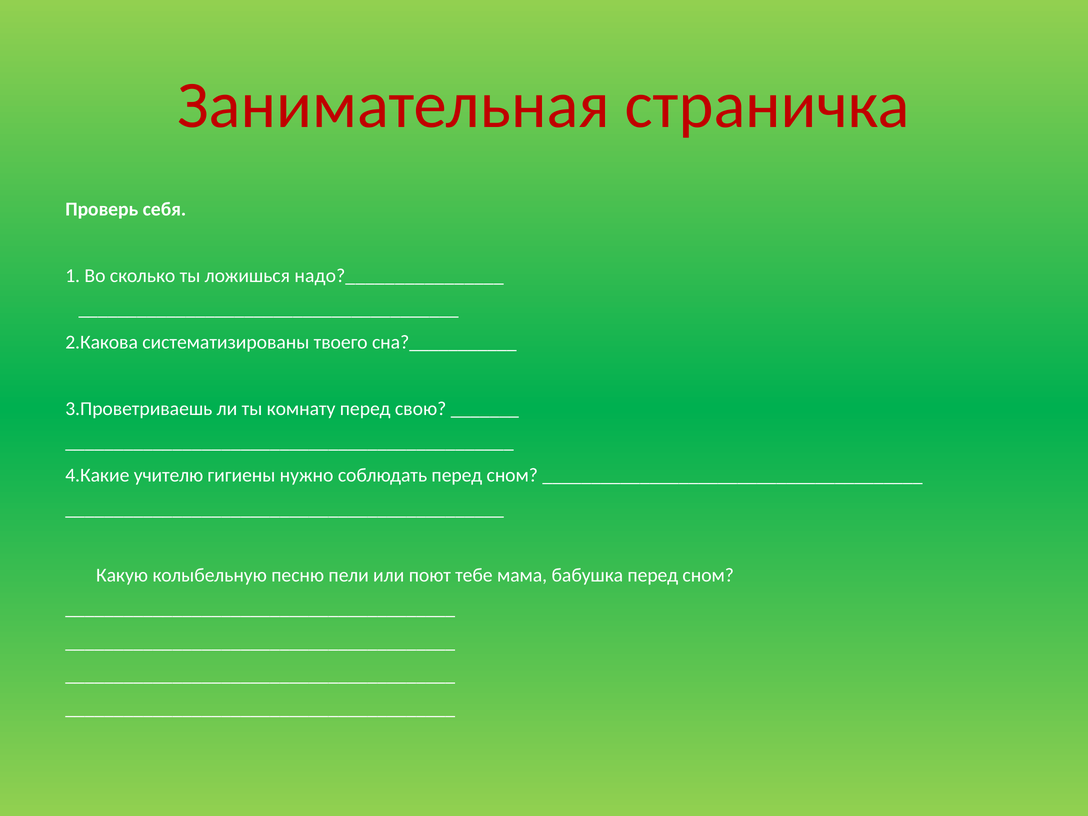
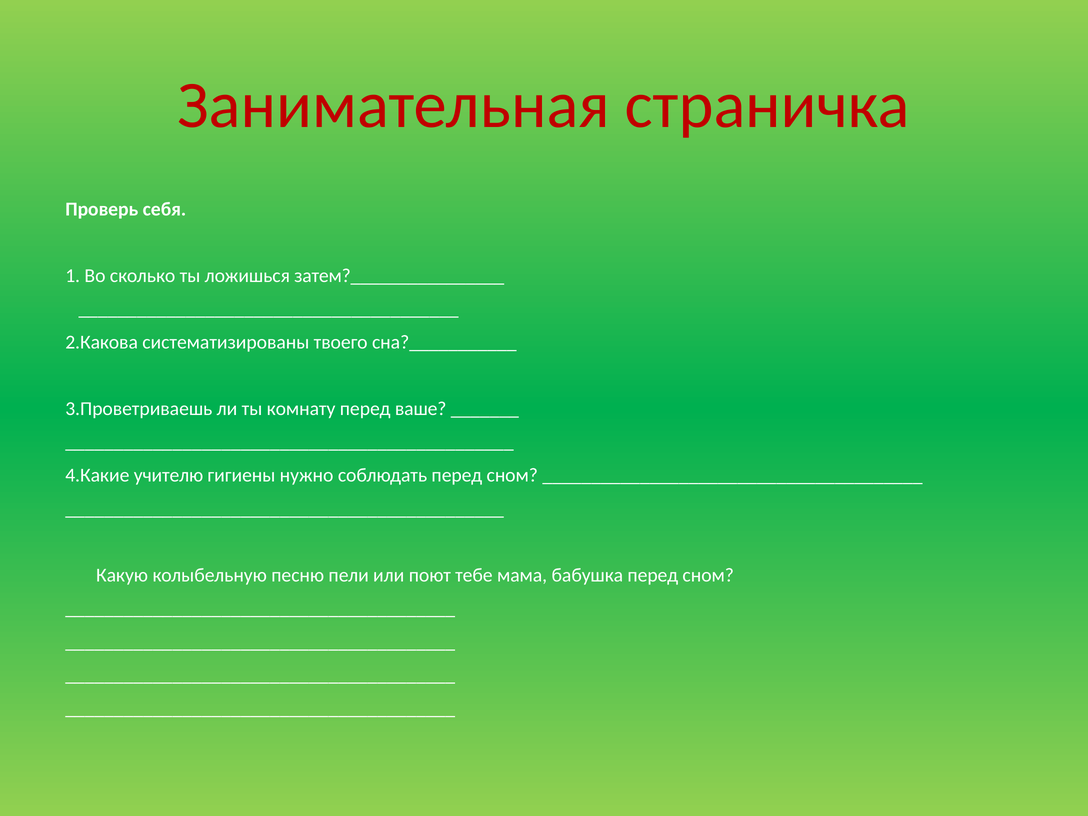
надо?________________: надо?________________ -> затем?________________
свою: свою -> ваше
